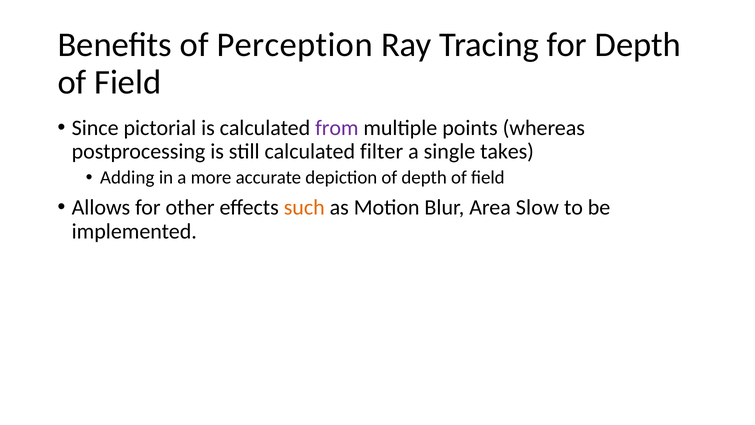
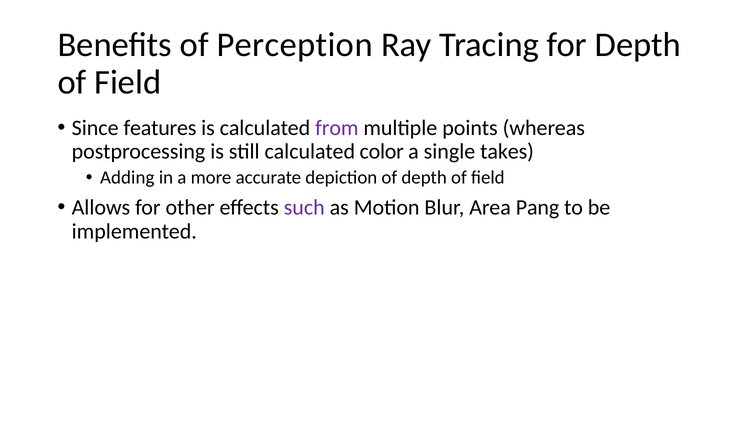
pictorial: pictorial -> features
filter: filter -> color
such colour: orange -> purple
Slow: Slow -> Pang
